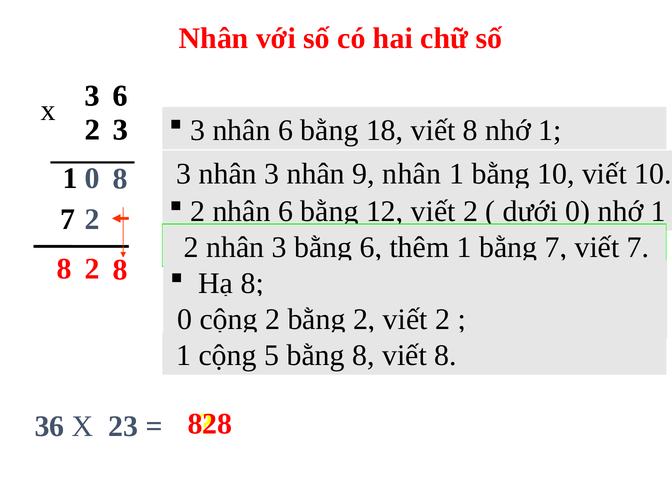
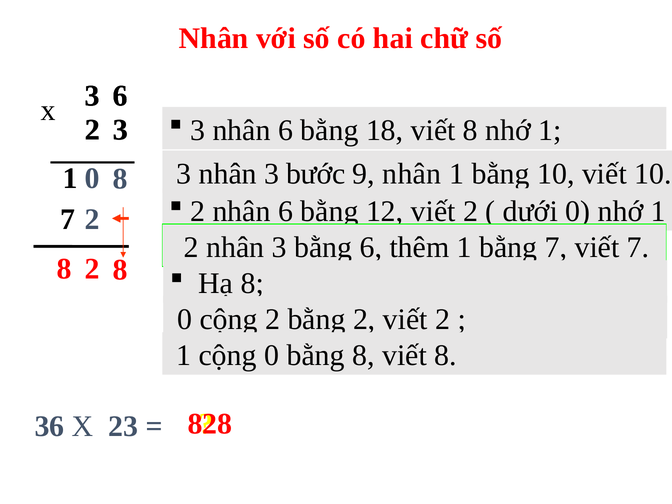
nhân 3 nhân: nhân -> bước
cộng 5: 5 -> 0
